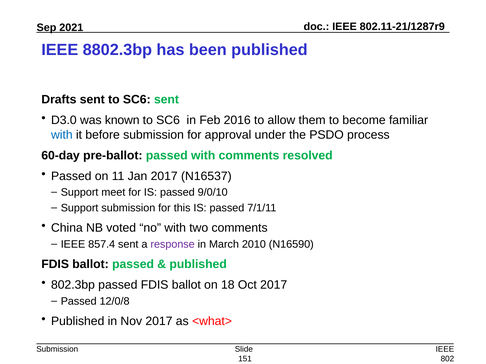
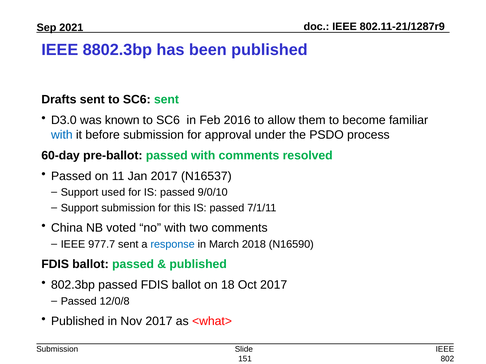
meet: meet -> used
857.4: 857.4 -> 977.7
response colour: purple -> blue
2010: 2010 -> 2018
